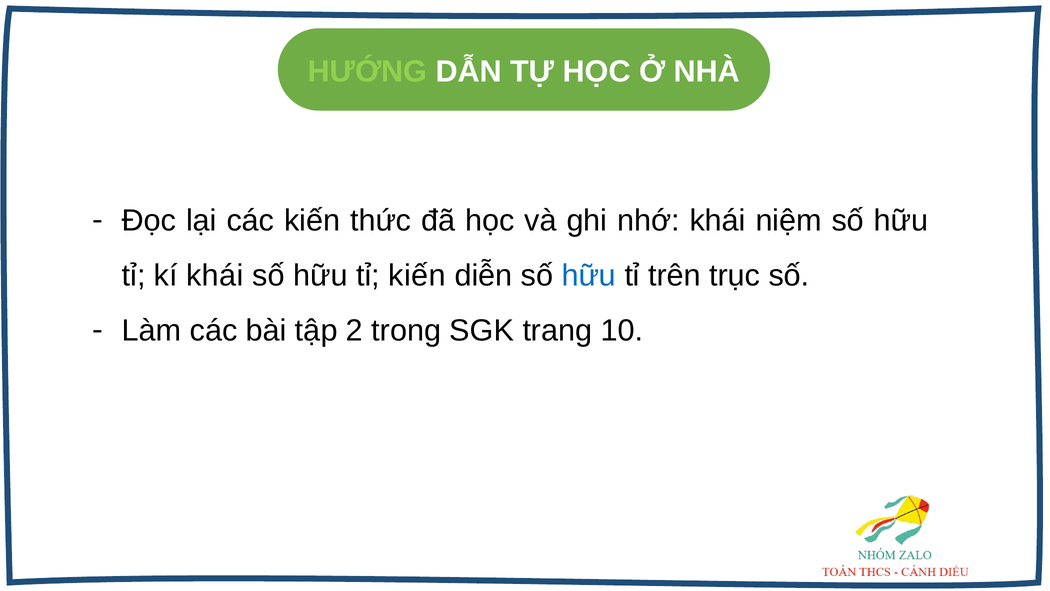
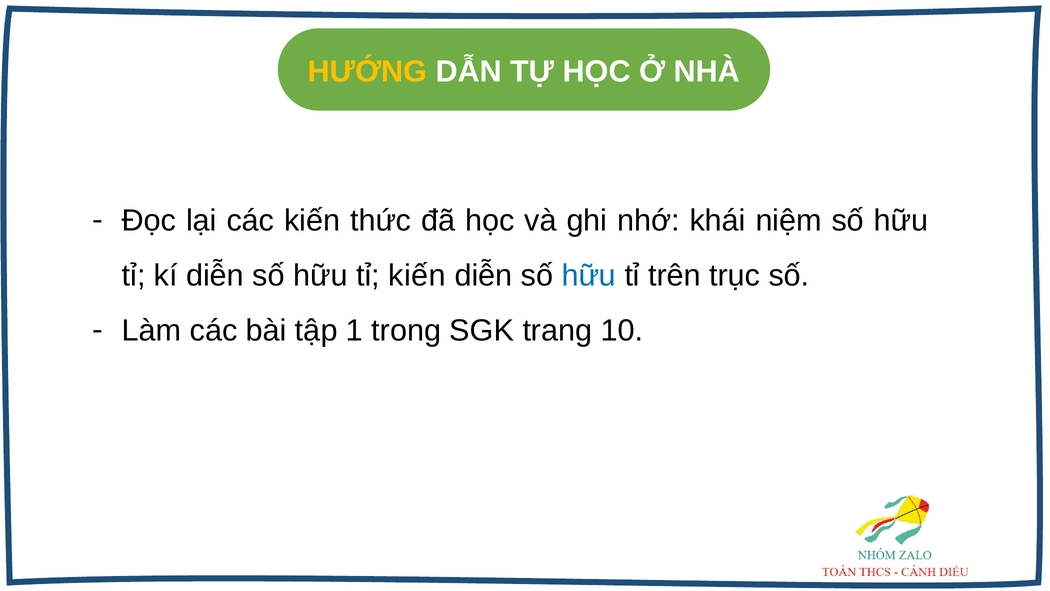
HƯỚNG colour: light green -> yellow
kí khái: khái -> diễn
2: 2 -> 1
